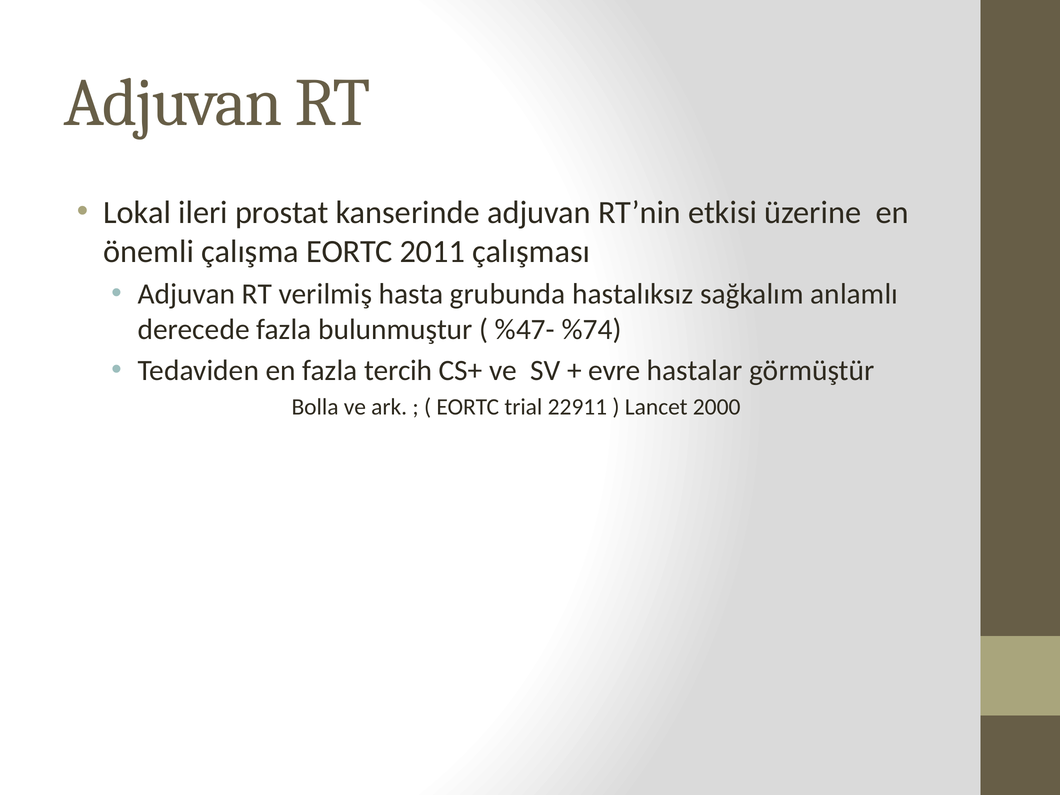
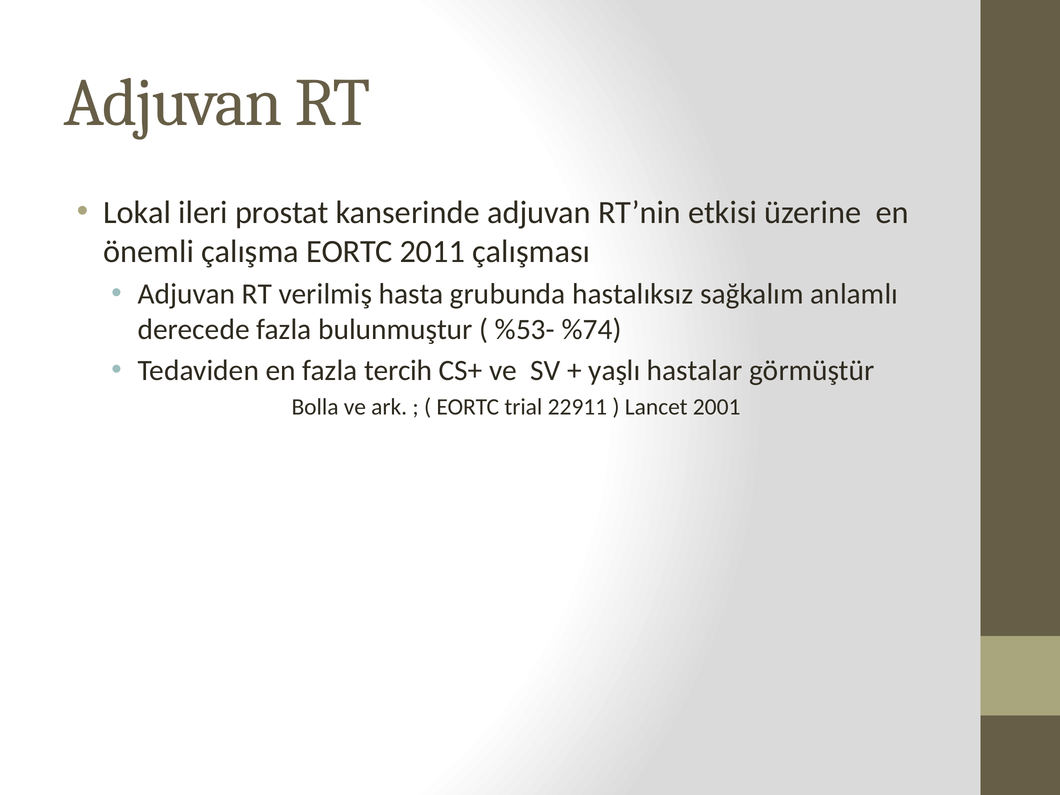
%47-: %47- -> %53-
evre: evre -> yaşlı
2000: 2000 -> 2001
